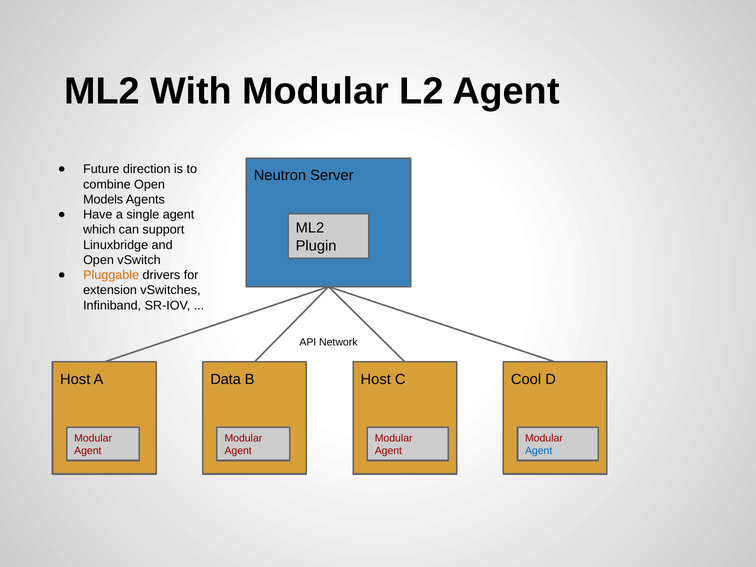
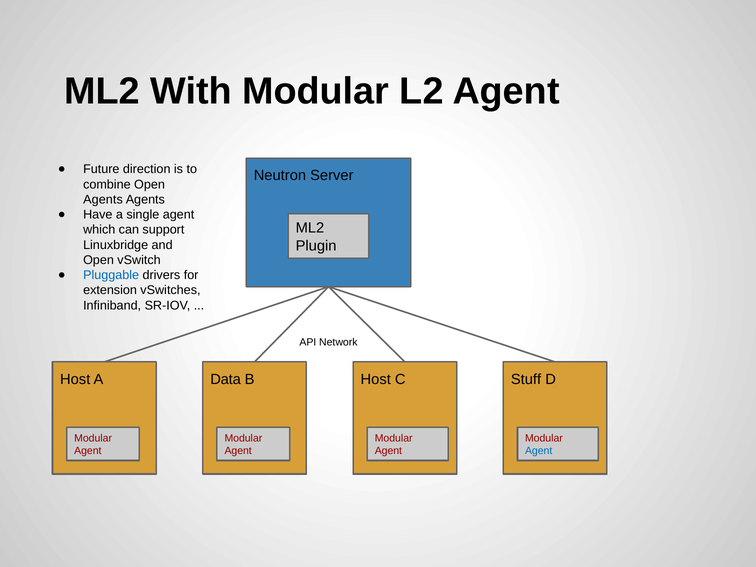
Models at (103, 200): Models -> Agents
Pluggable colour: orange -> blue
Cool: Cool -> Stuff
